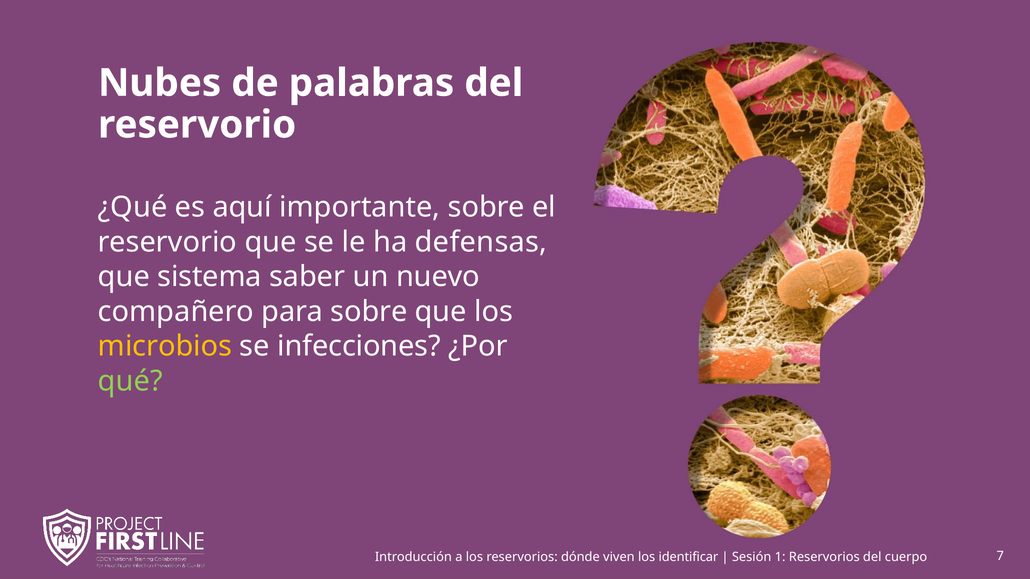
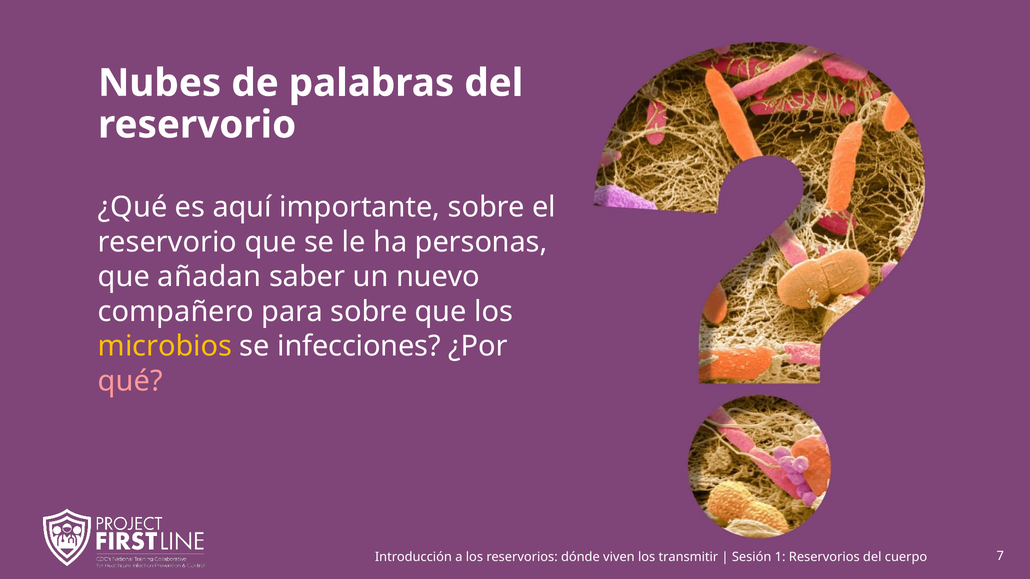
defensas: defensas -> personas
sistema: sistema -> añadan
qué colour: light green -> pink
identificar: identificar -> transmitir
